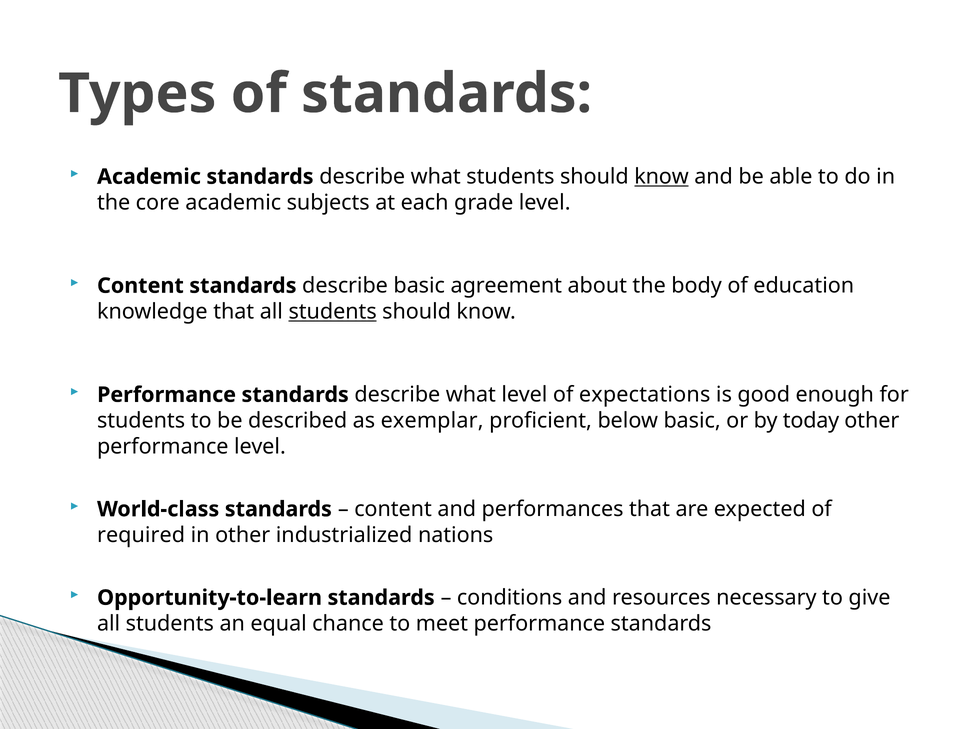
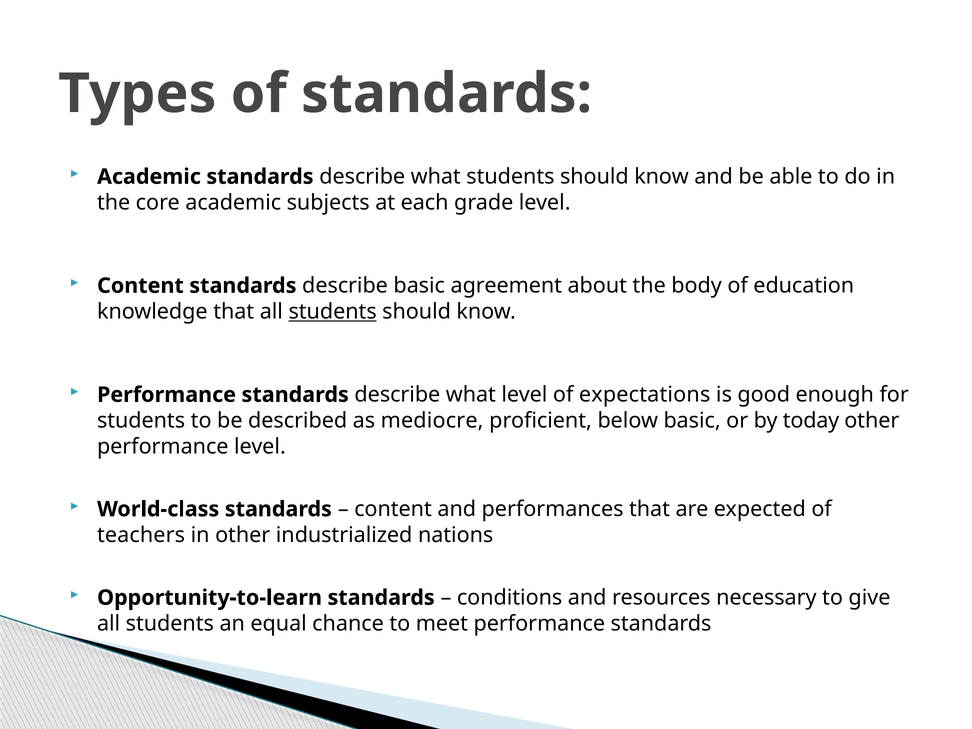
know at (662, 177) underline: present -> none
exemplar: exemplar -> mediocre
required: required -> teachers
